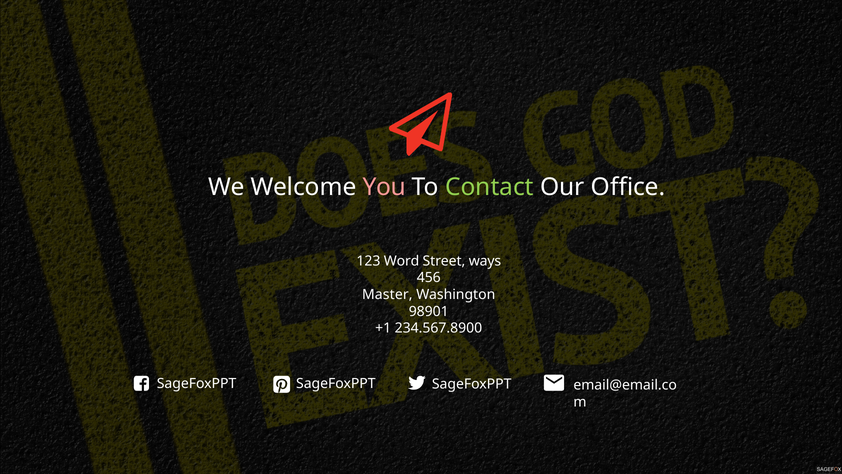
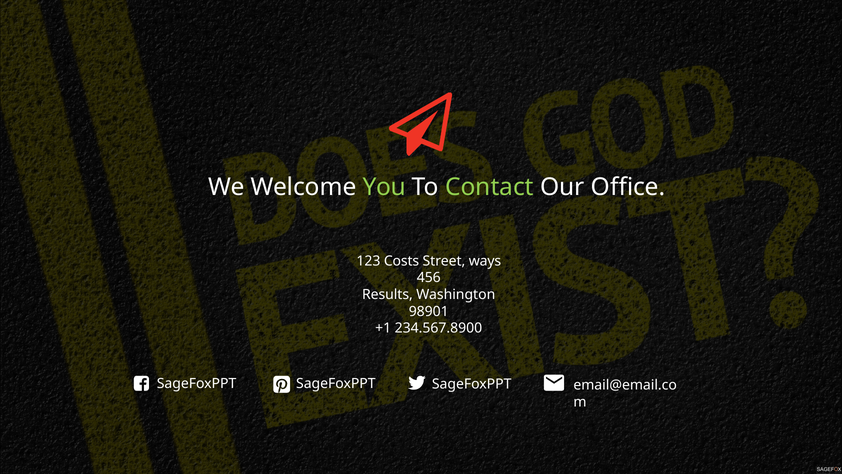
You colour: pink -> light green
Word: Word -> Costs
Master: Master -> Results
